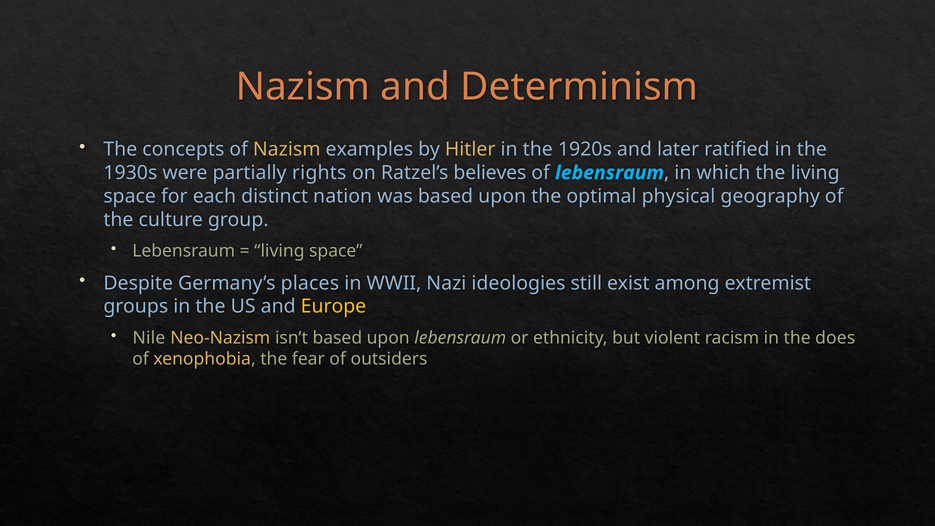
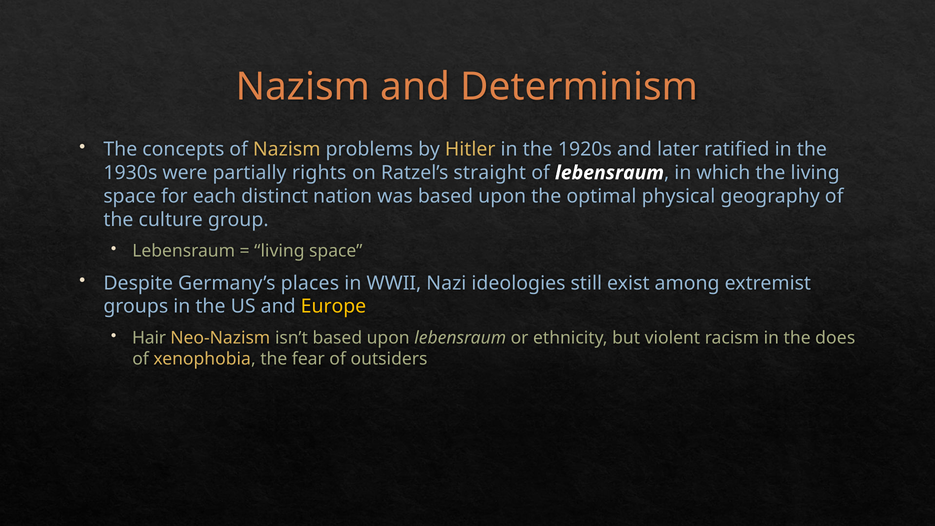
examples: examples -> problems
believes: believes -> straight
lebensraum at (610, 173) colour: light blue -> white
Nile: Nile -> Hair
